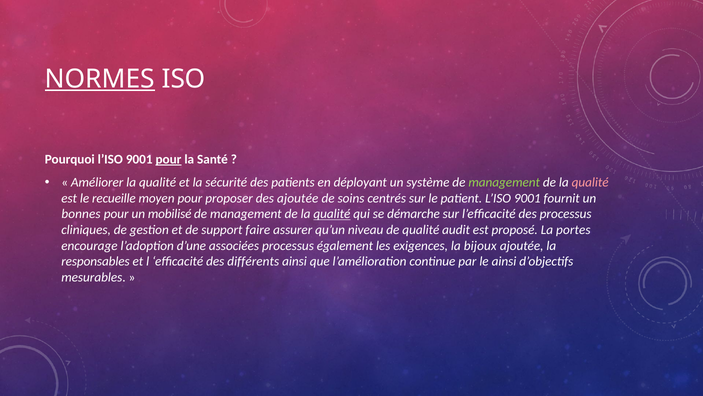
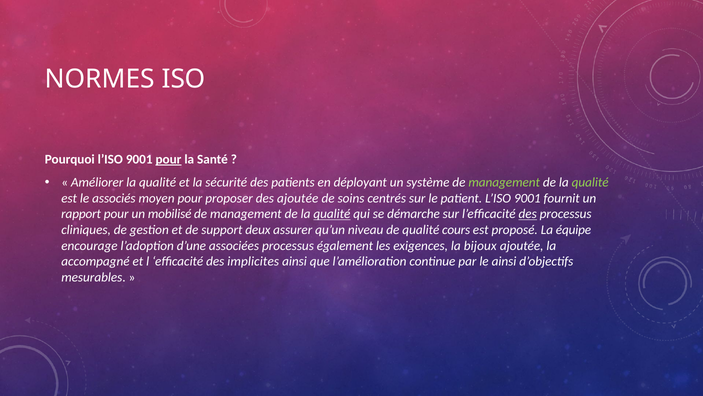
NORMES underline: present -> none
qualité at (590, 182) colour: pink -> light green
recueille: recueille -> associés
bonnes: bonnes -> rapport
des at (528, 214) underline: none -> present
faire: faire -> deux
audit: audit -> cours
portes: portes -> équipe
responsables: responsables -> accompagné
différents: différents -> implicites
